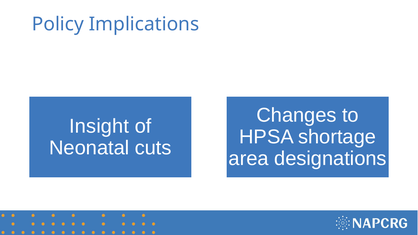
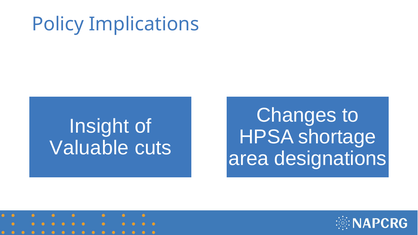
Neonatal: Neonatal -> Valuable
